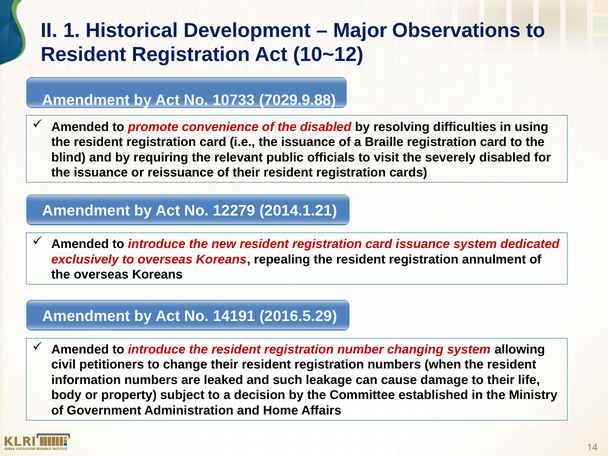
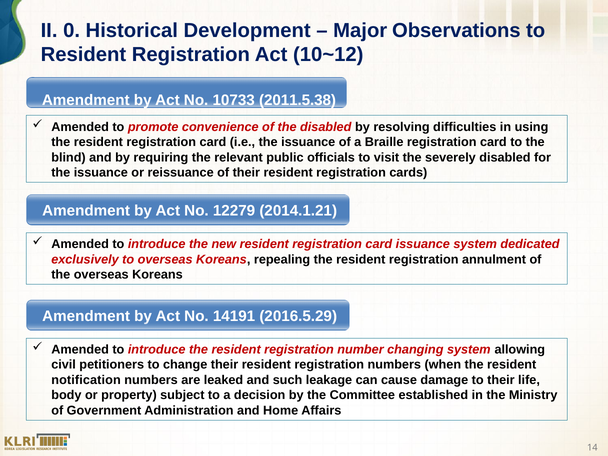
1: 1 -> 0
7029.9.88: 7029.9.88 -> 2011.5.38
information: information -> notification
